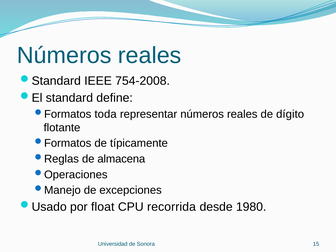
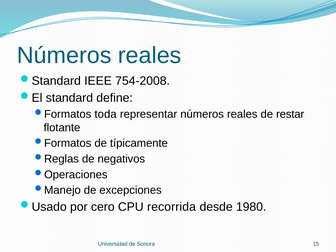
dígito: dígito -> restar
almacena: almacena -> negativos
float: float -> cero
